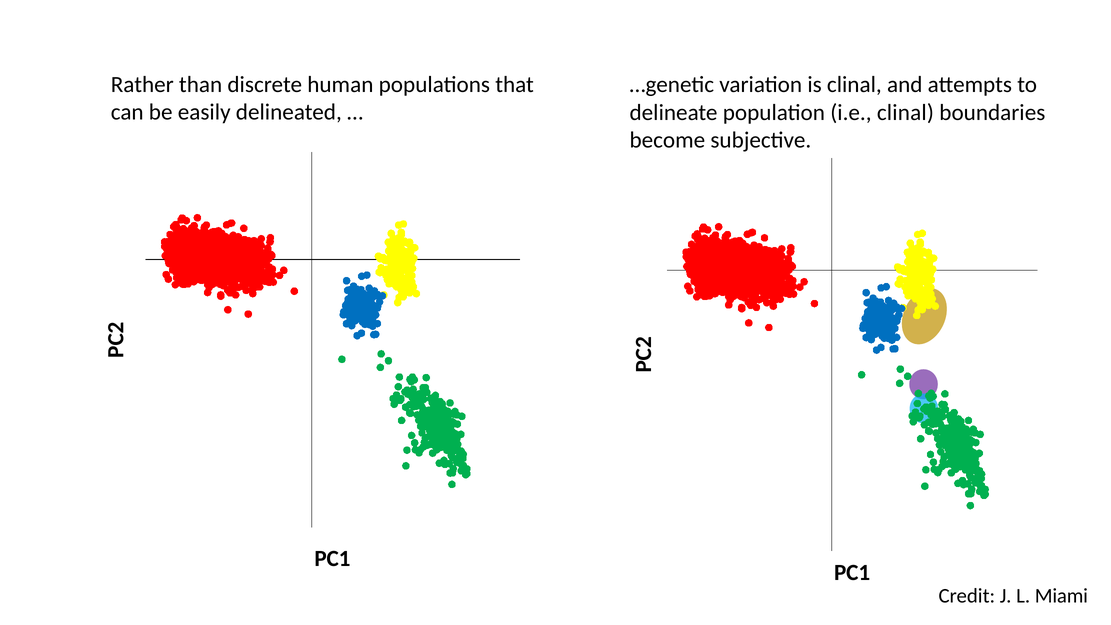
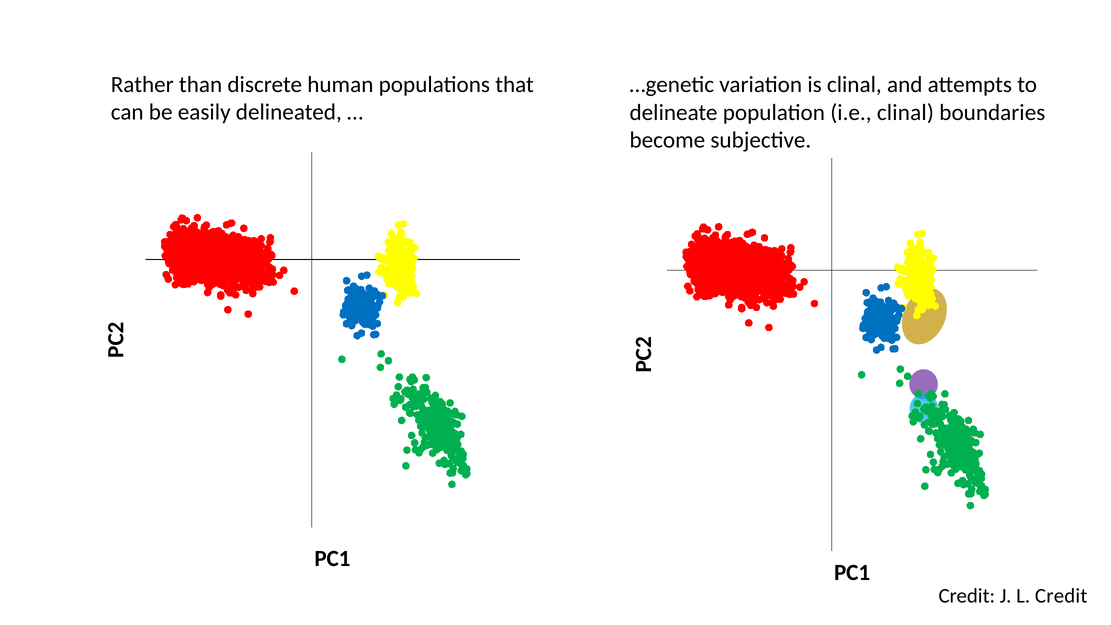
L Miami: Miami -> Credit
